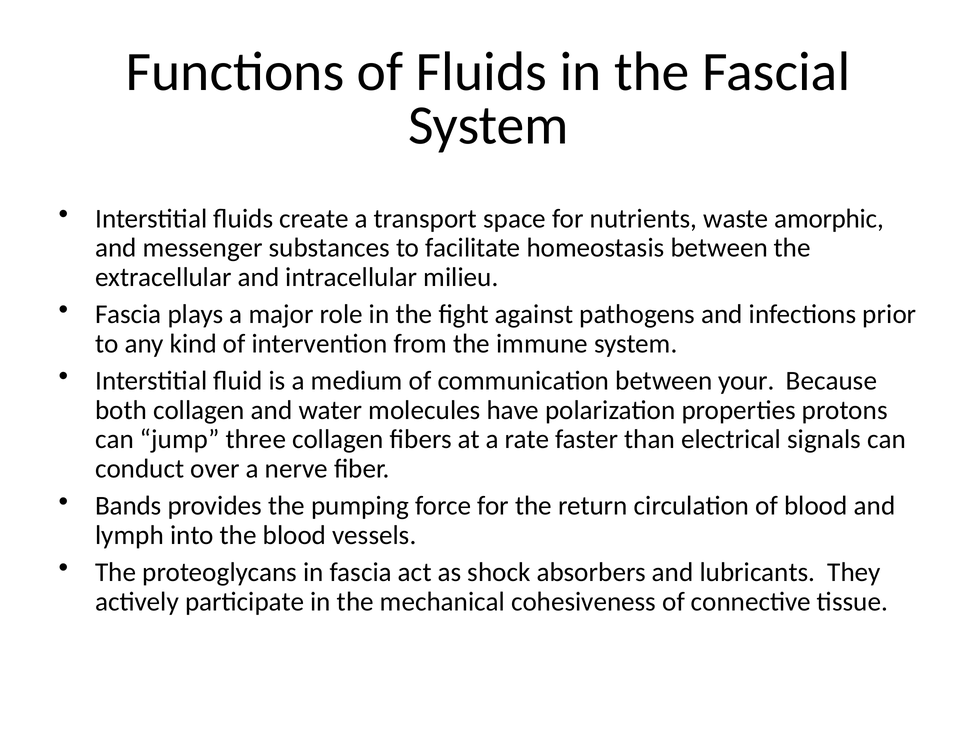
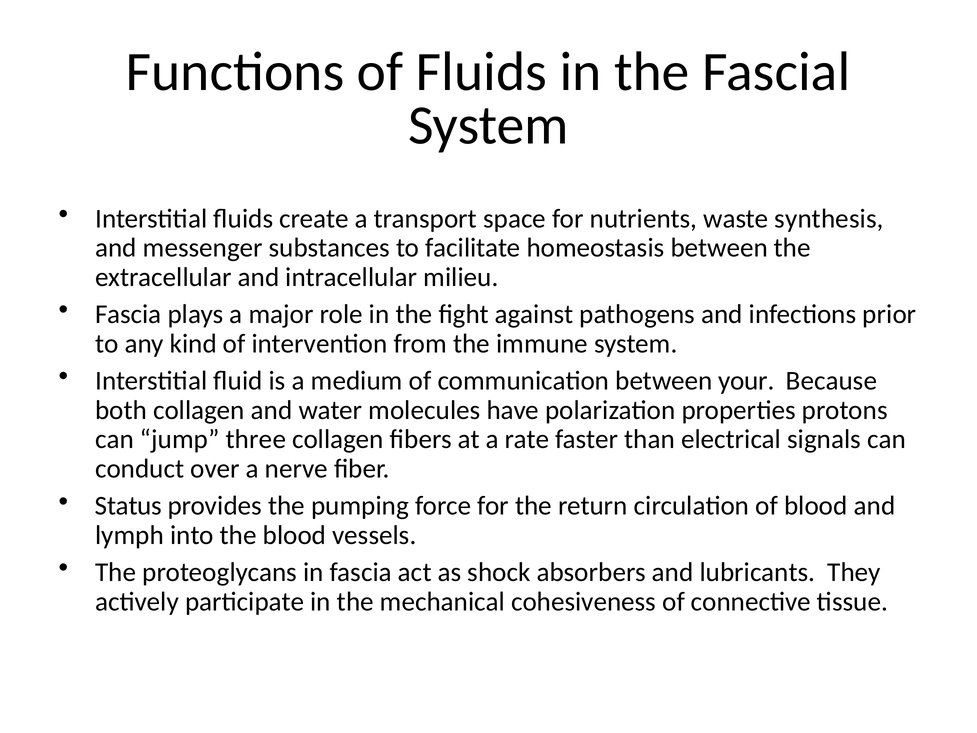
amorphic: amorphic -> synthesis
Bands: Bands -> Status
